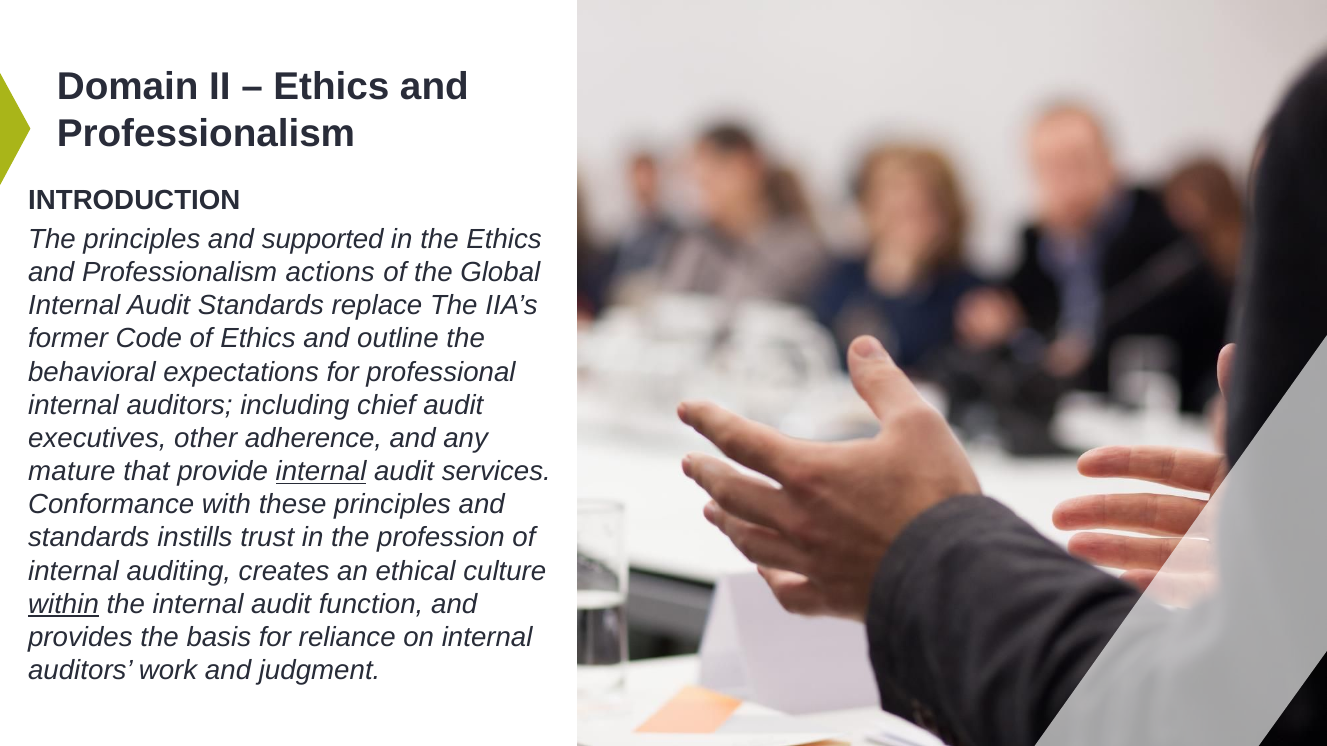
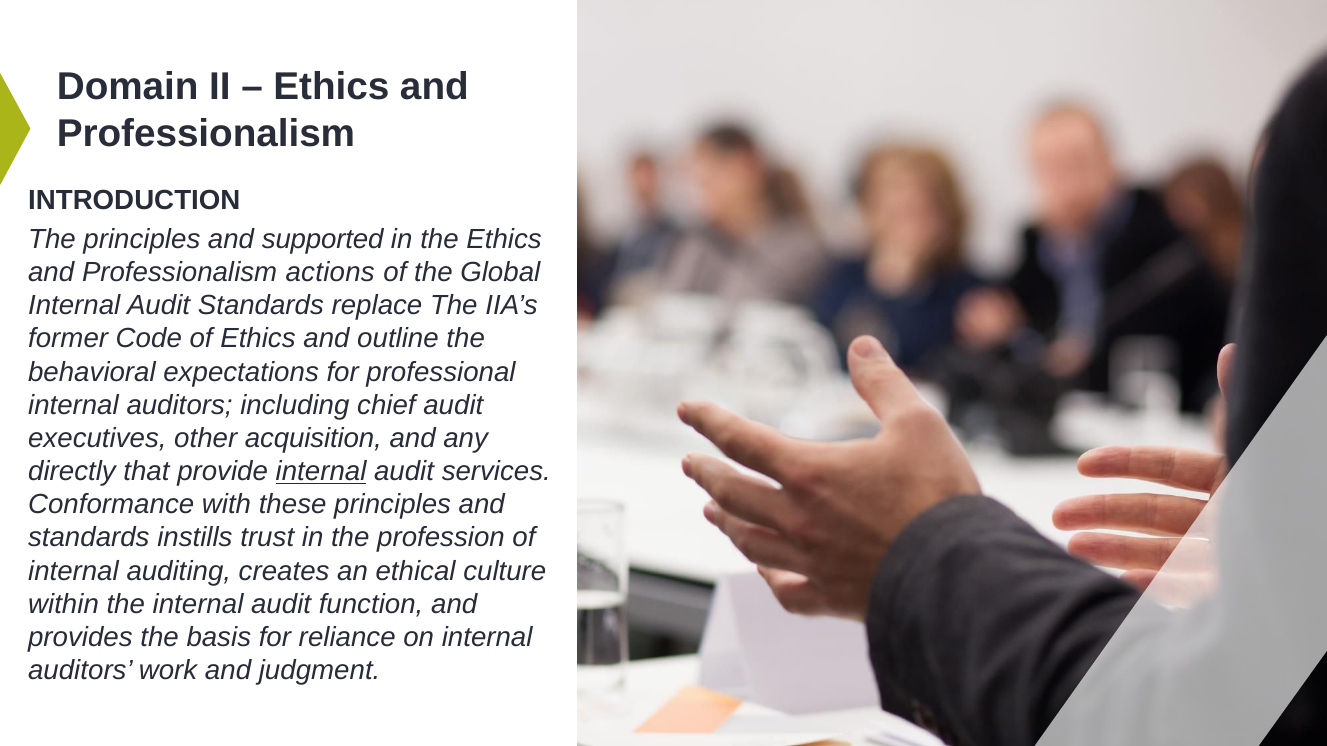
adherence: adherence -> acquisition
mature: mature -> directly
within underline: present -> none
